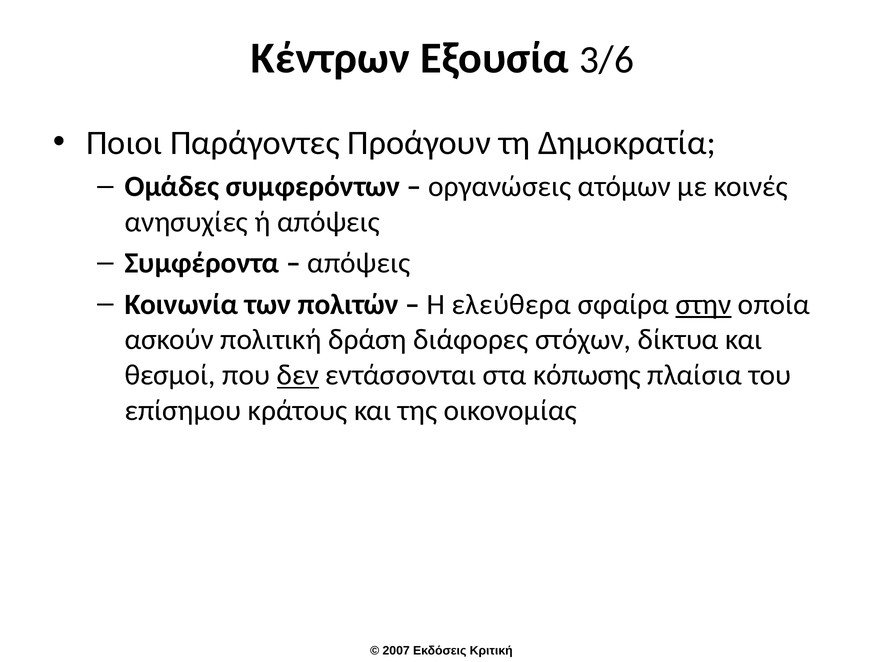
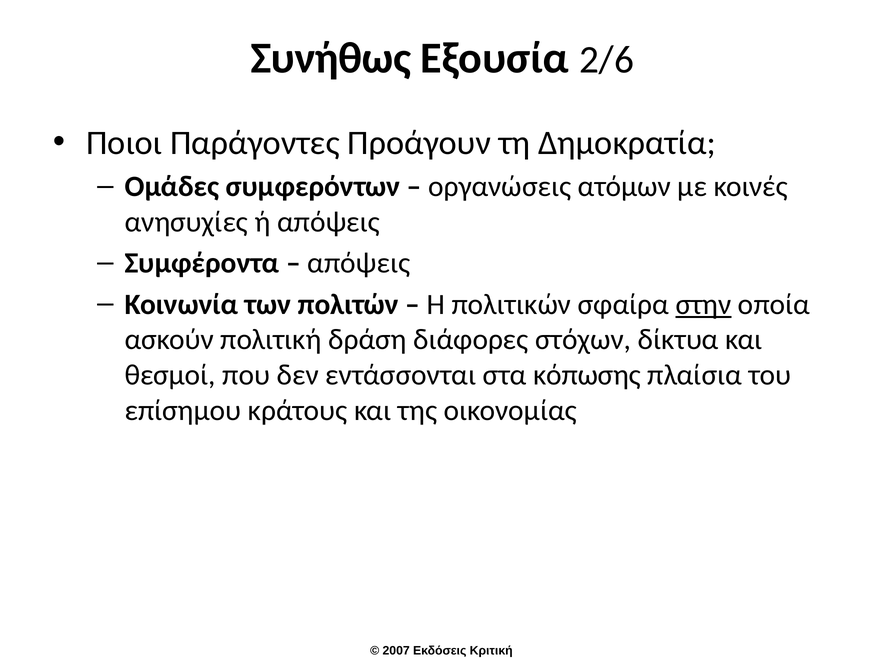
Κέντρων: Κέντρων -> Συνήθως
3/6: 3/6 -> 2/6
ελεύθερα: ελεύθερα -> πολιτικών
δεν underline: present -> none
